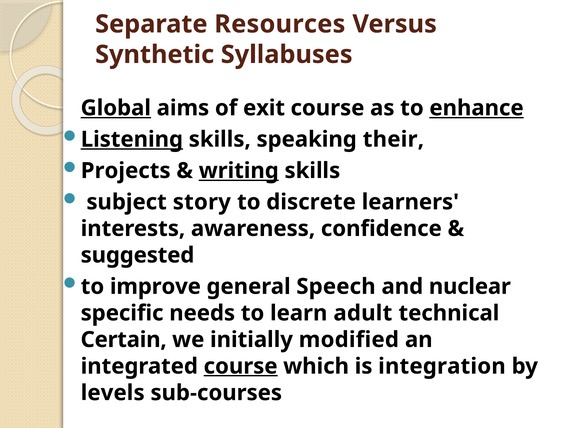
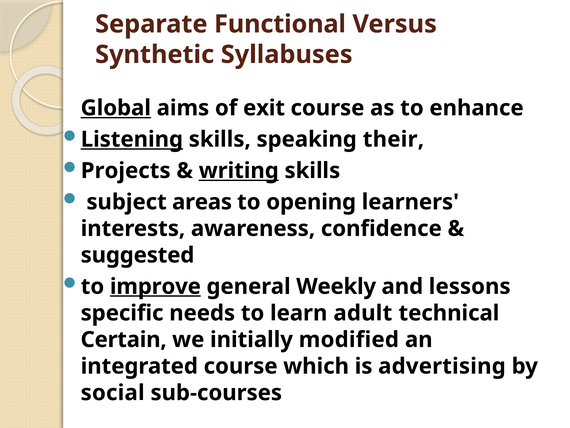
Resources: Resources -> Functional
enhance underline: present -> none
story: story -> areas
discrete: discrete -> opening
improve underline: none -> present
Speech: Speech -> Weekly
nuclear: nuclear -> lessons
course at (241, 366) underline: present -> none
integration: integration -> advertising
levels: levels -> social
